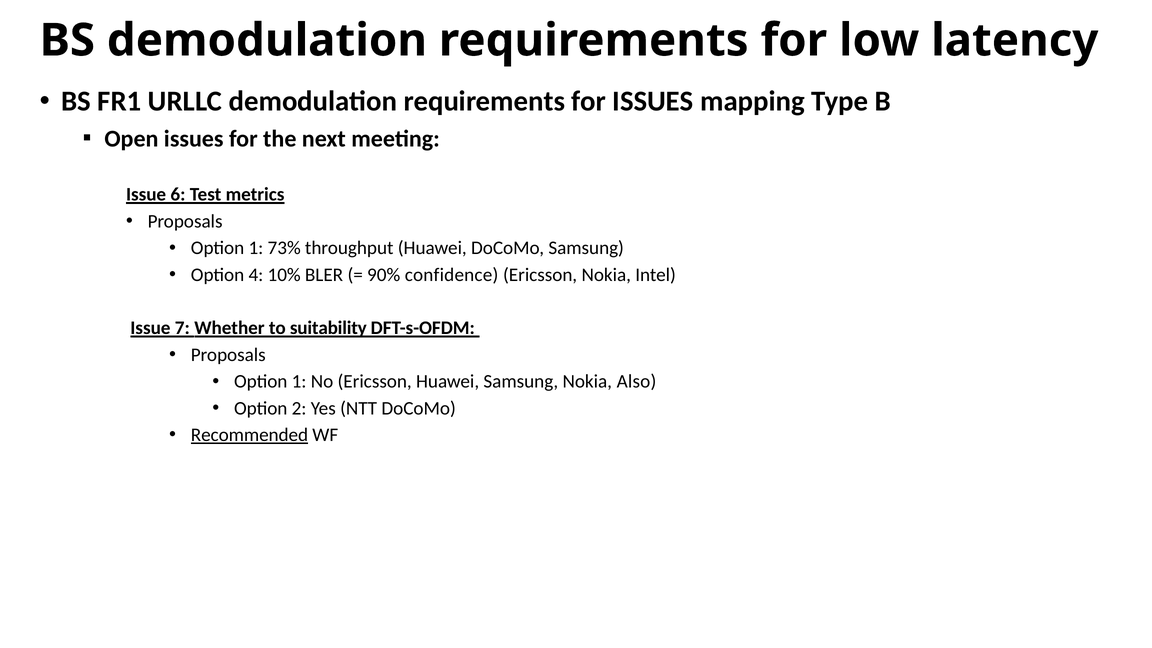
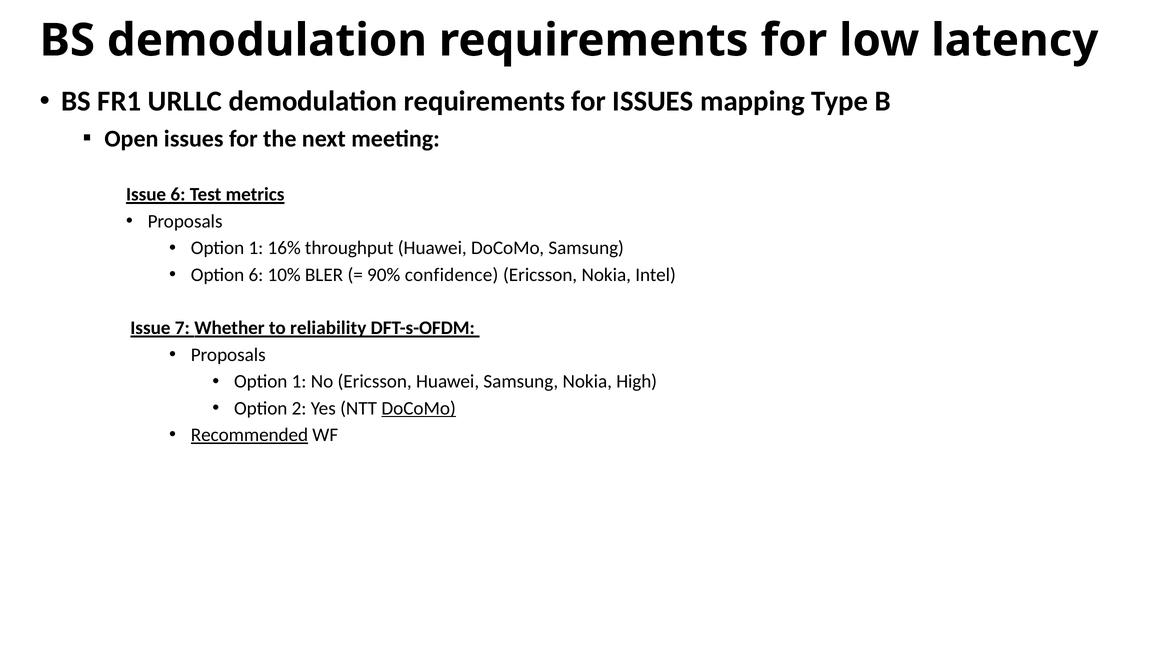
73%: 73% -> 16%
Option 4: 4 -> 6
suitability: suitability -> reliability
Also: Also -> High
DoCoMo at (419, 408) underline: none -> present
